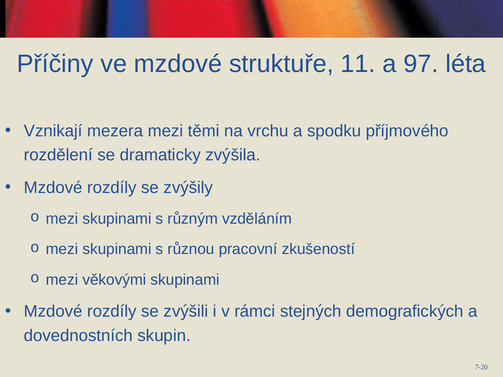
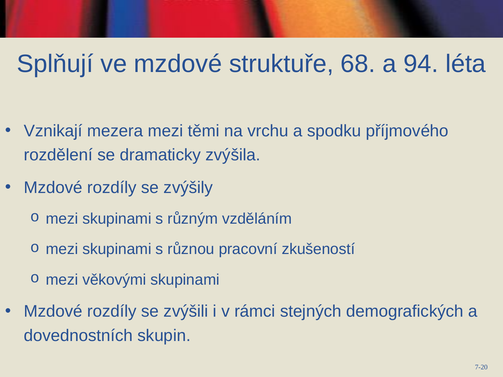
Příčiny: Příčiny -> Splňují
11: 11 -> 68
97: 97 -> 94
